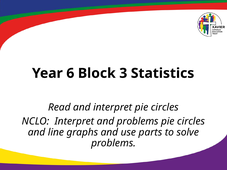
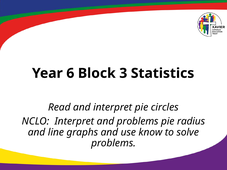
circles at (191, 121): circles -> radius
parts: parts -> know
